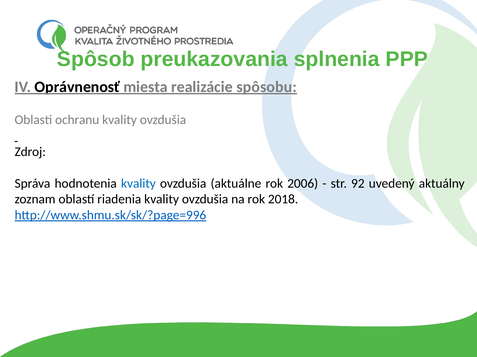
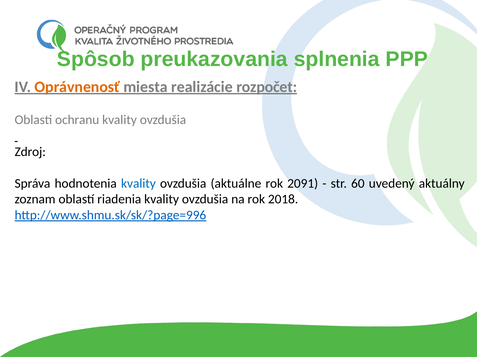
Oprávnenosť colour: black -> orange
spôsobu: spôsobu -> rozpočet
2006: 2006 -> 2091
92: 92 -> 60
